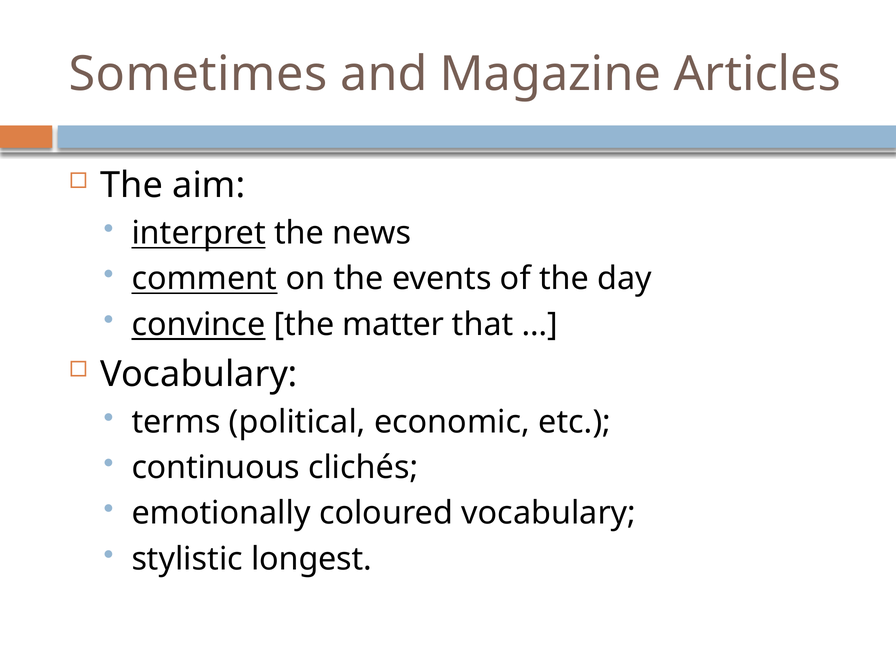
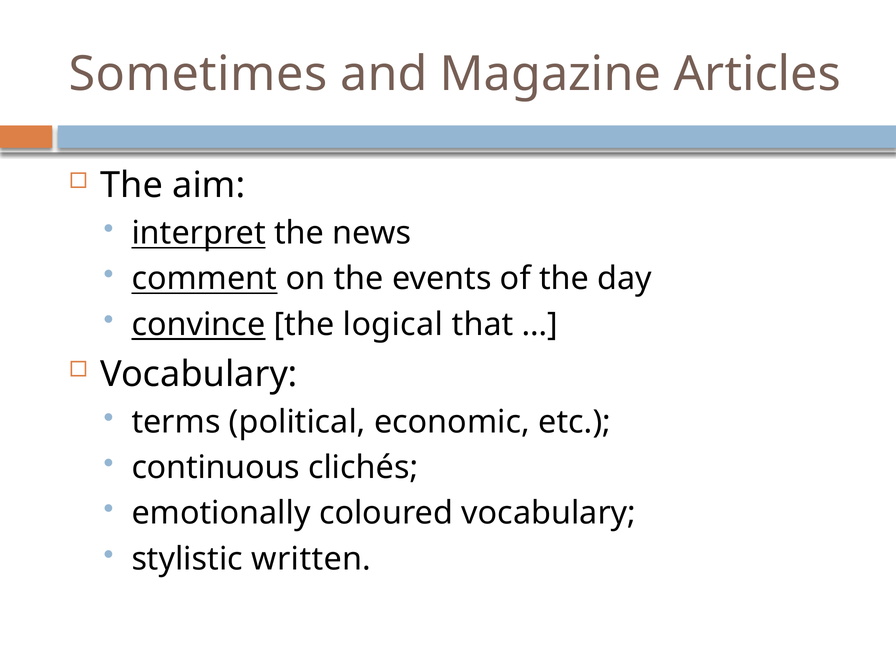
matter: matter -> logical
longest: longest -> written
